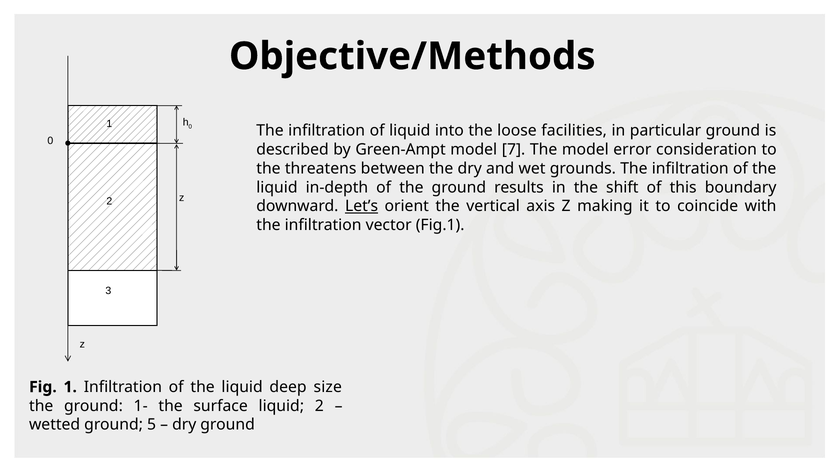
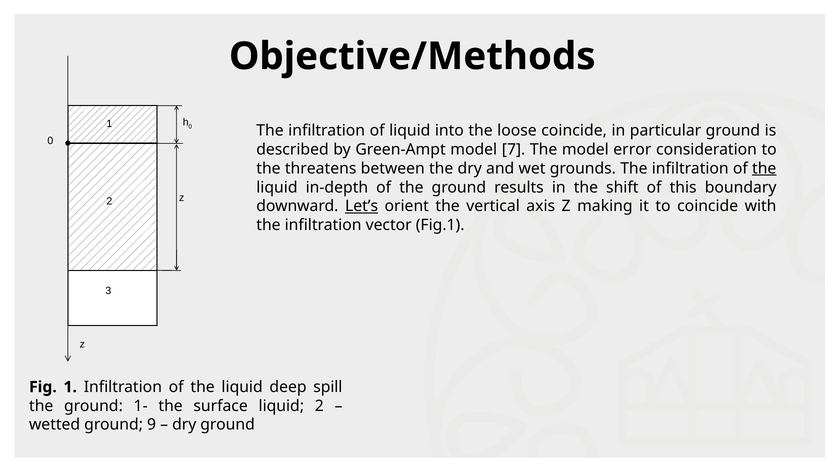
loose facilities: facilities -> coincide
the at (764, 168) underline: none -> present
size: size -> spill
5: 5 -> 9
